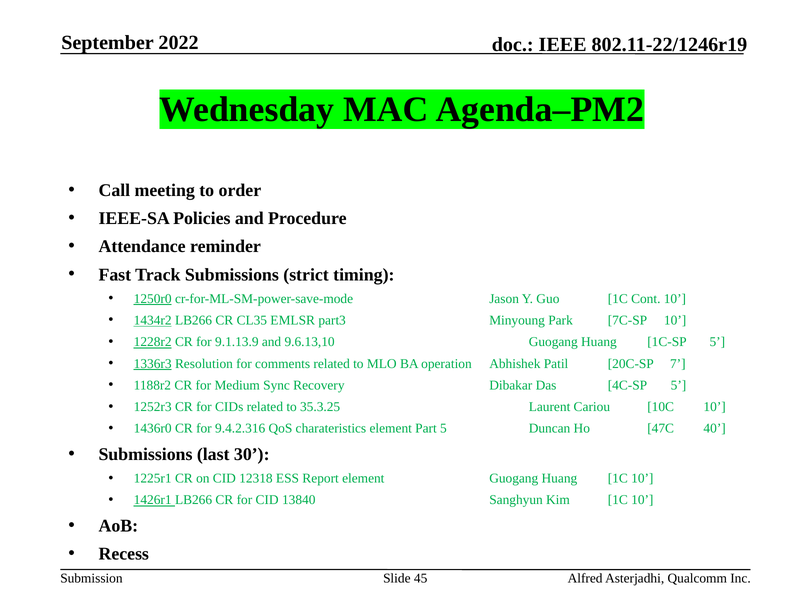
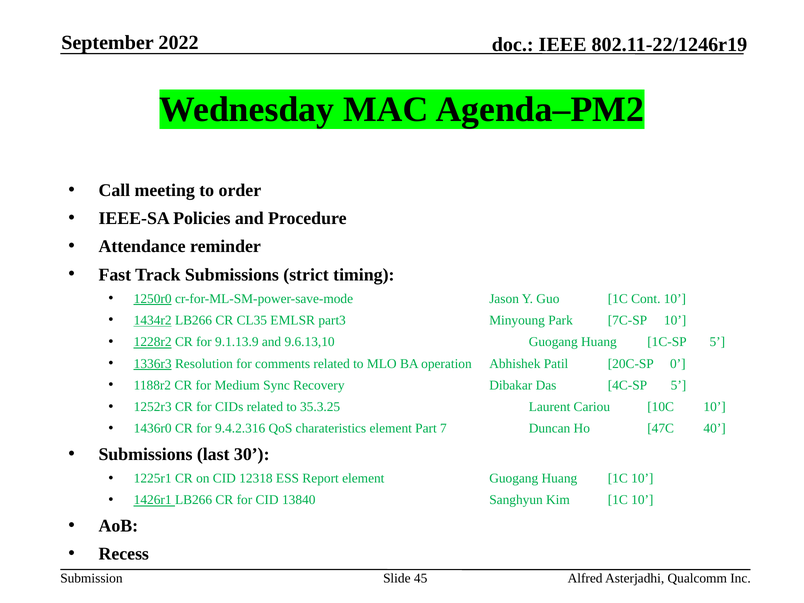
7: 7 -> 0
Part 5: 5 -> 7
